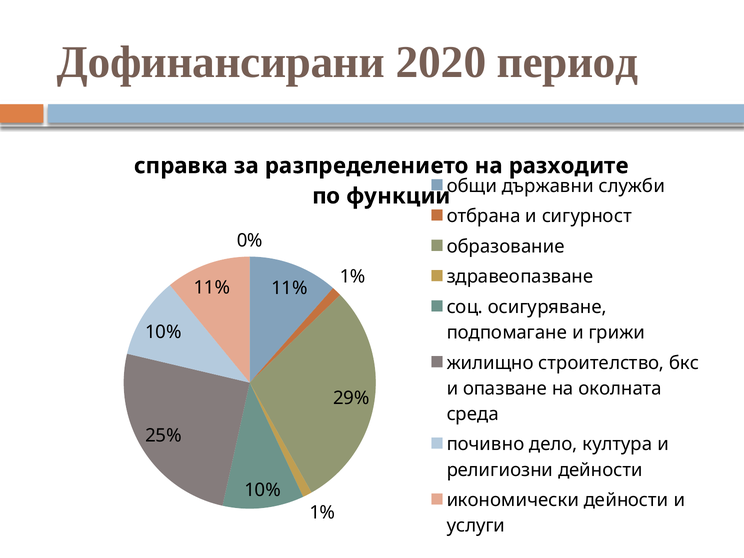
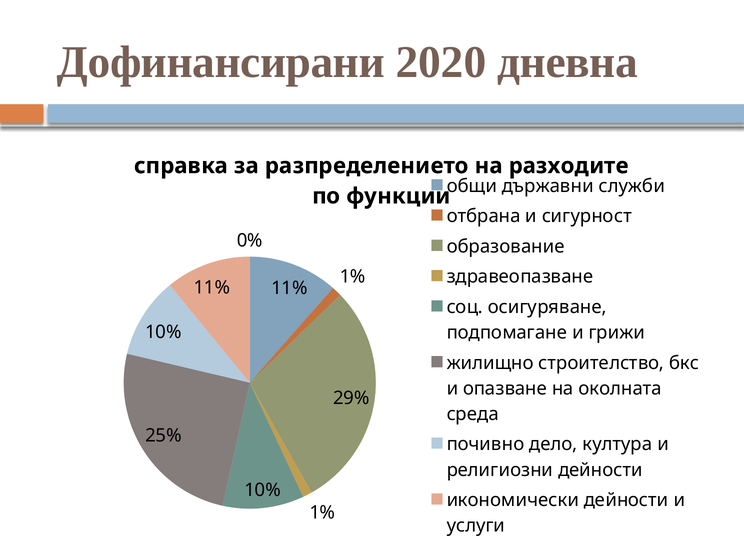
период: период -> дневна
